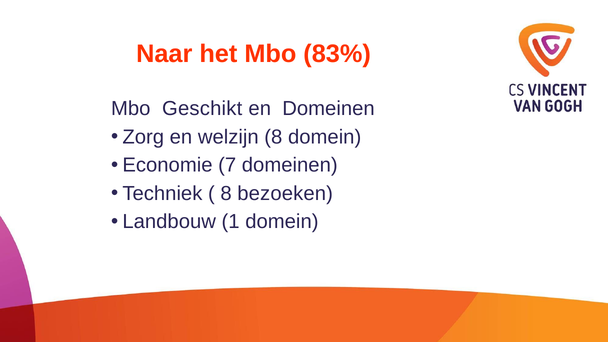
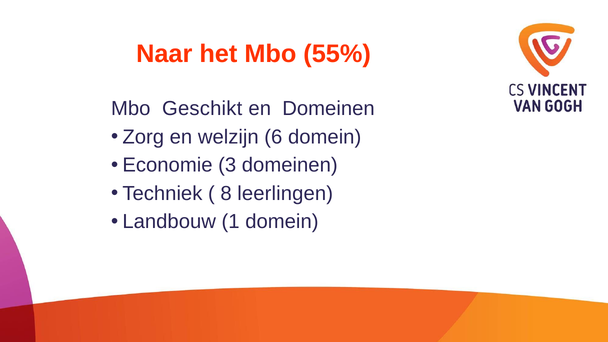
83%: 83% -> 55%
welzijn 8: 8 -> 6
7: 7 -> 3
bezoeken: bezoeken -> leerlingen
